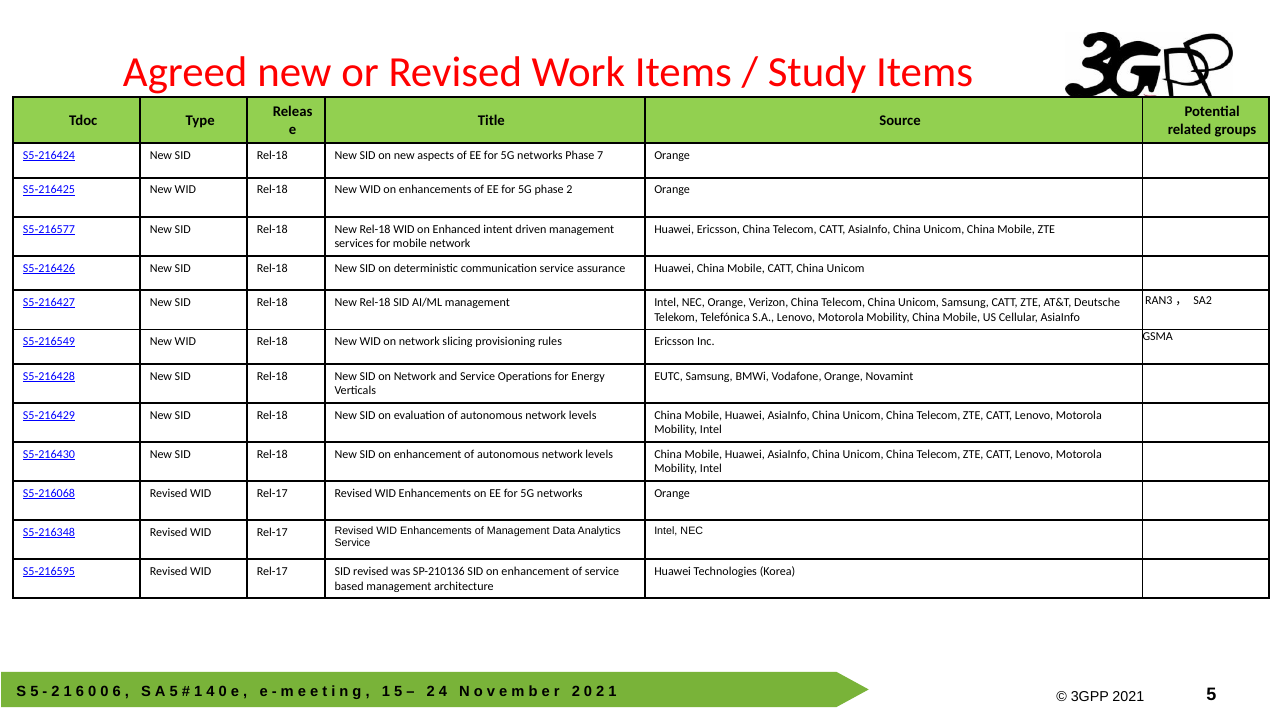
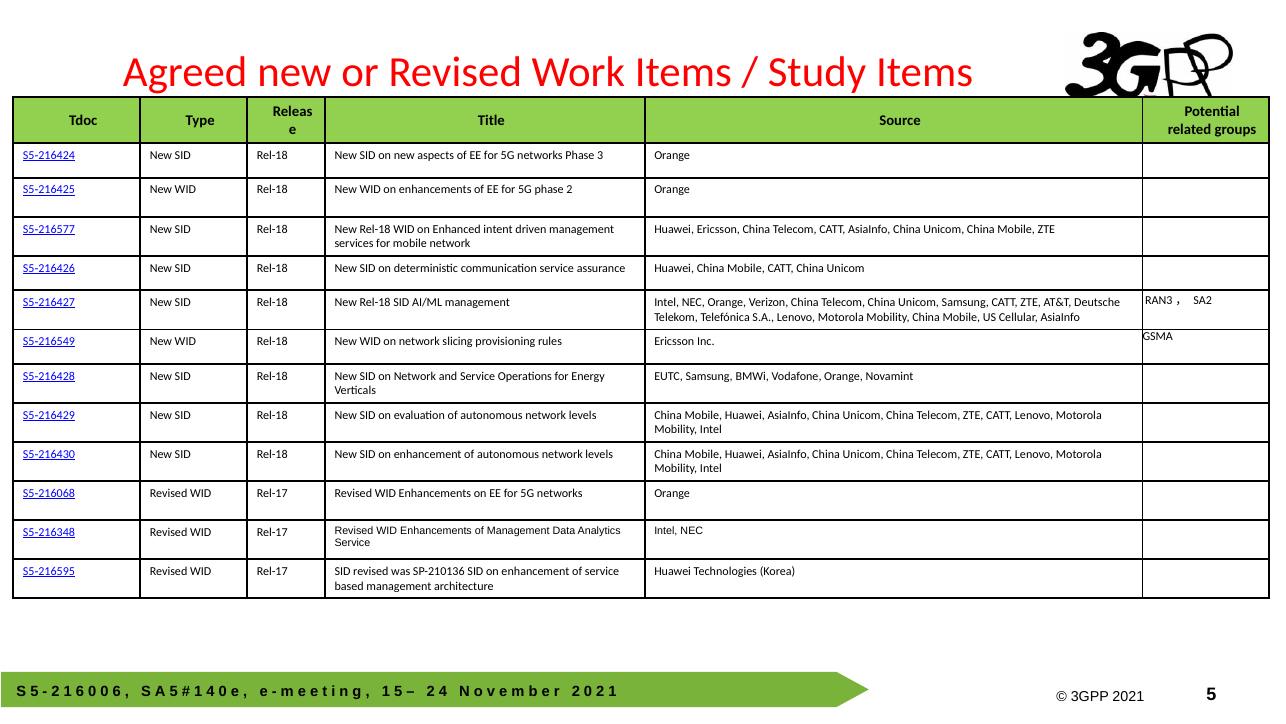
7: 7 -> 3
